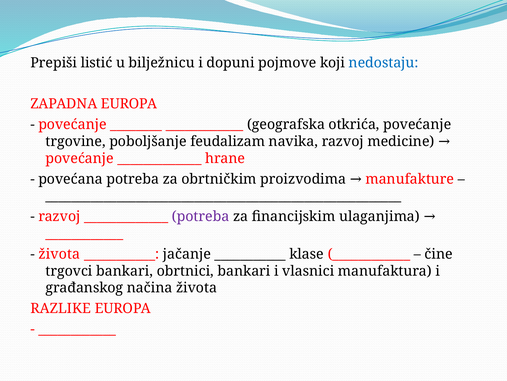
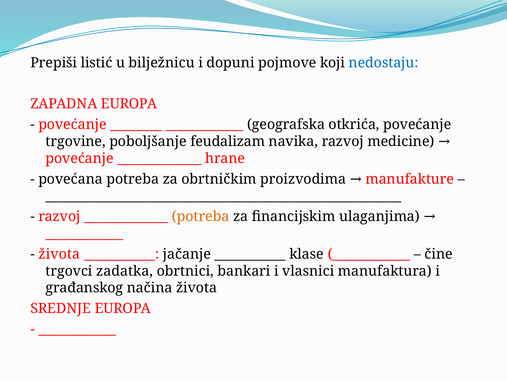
potreba at (201, 216) colour: purple -> orange
trgovci bankari: bankari -> zadatka
RAZLIKE: RAZLIKE -> SREDNJE
